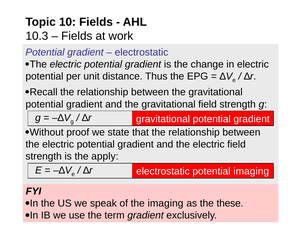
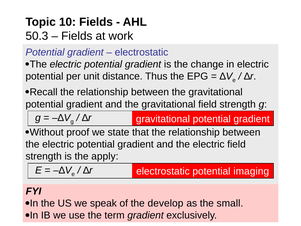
10.3: 10.3 -> 50.3
the imaging: imaging -> develop
these: these -> small
